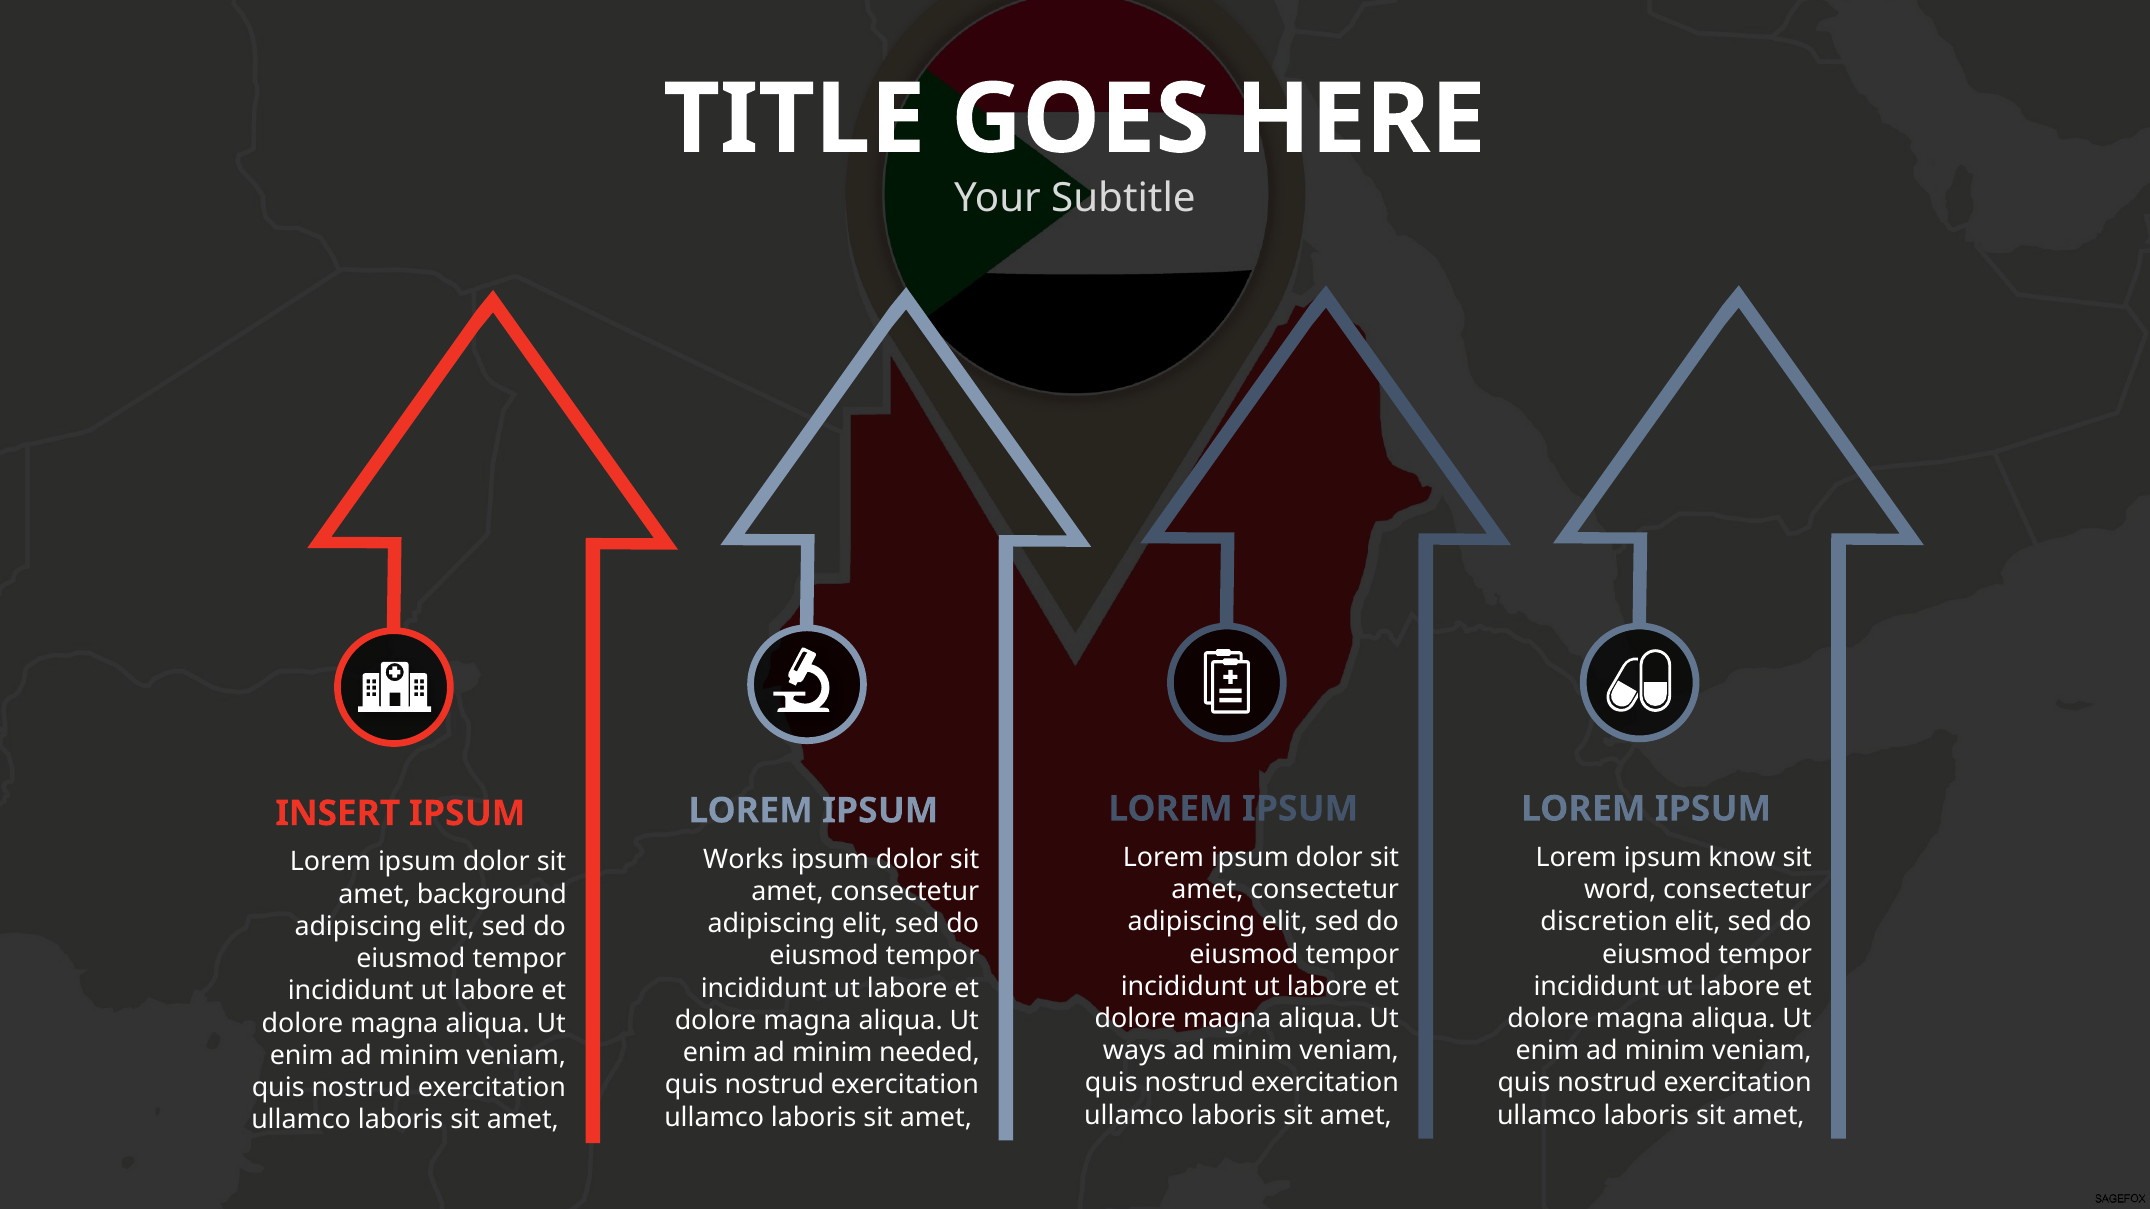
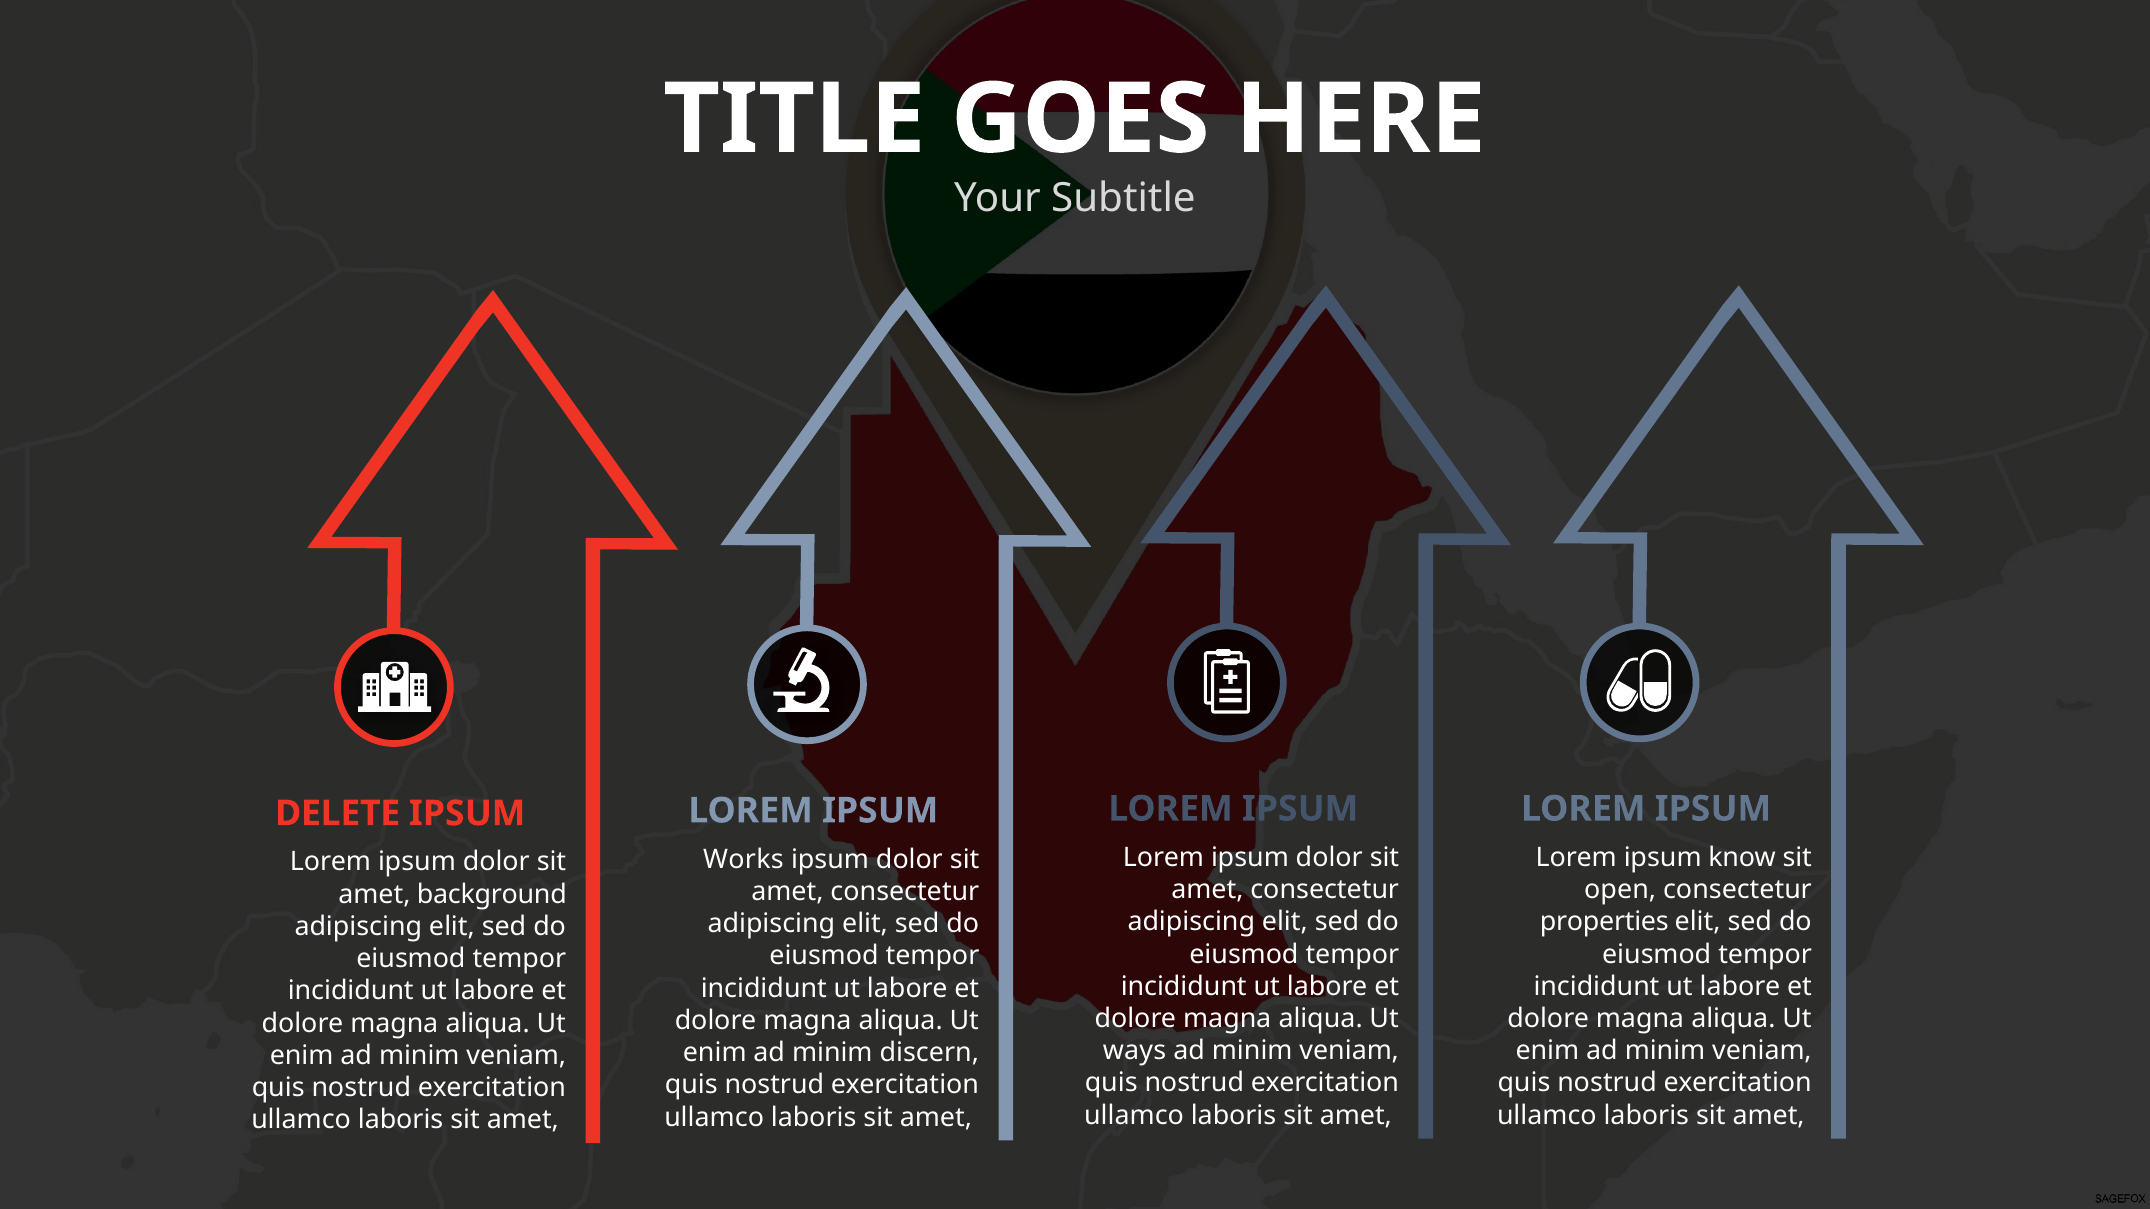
INSERT: INSERT -> DELETE
word: word -> open
discretion: discretion -> properties
needed: needed -> discern
